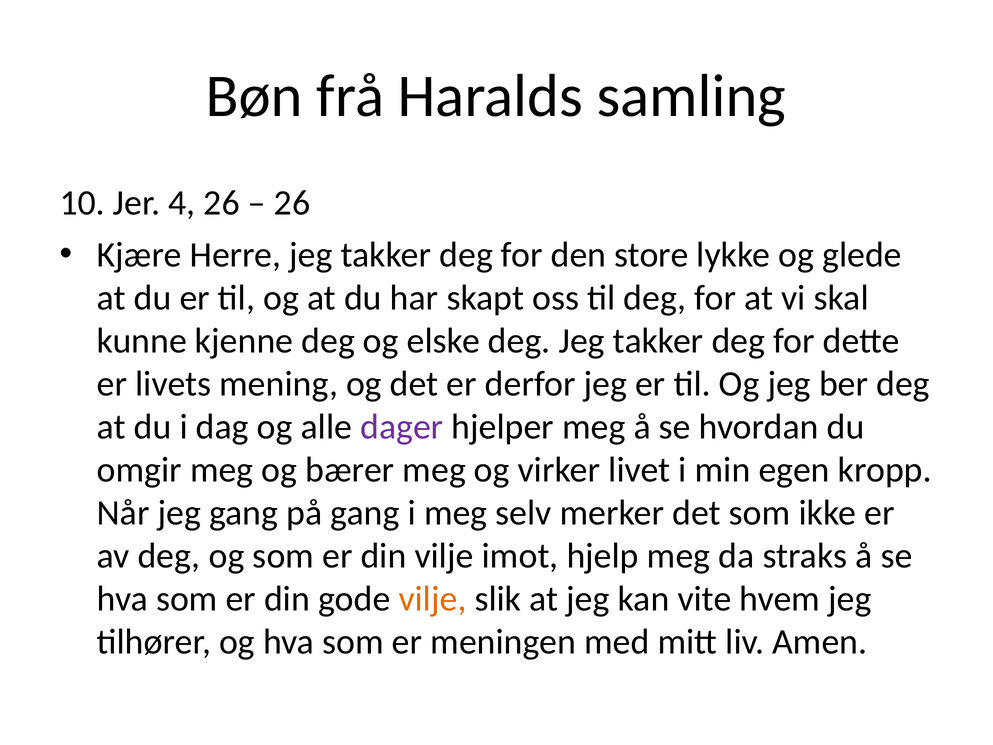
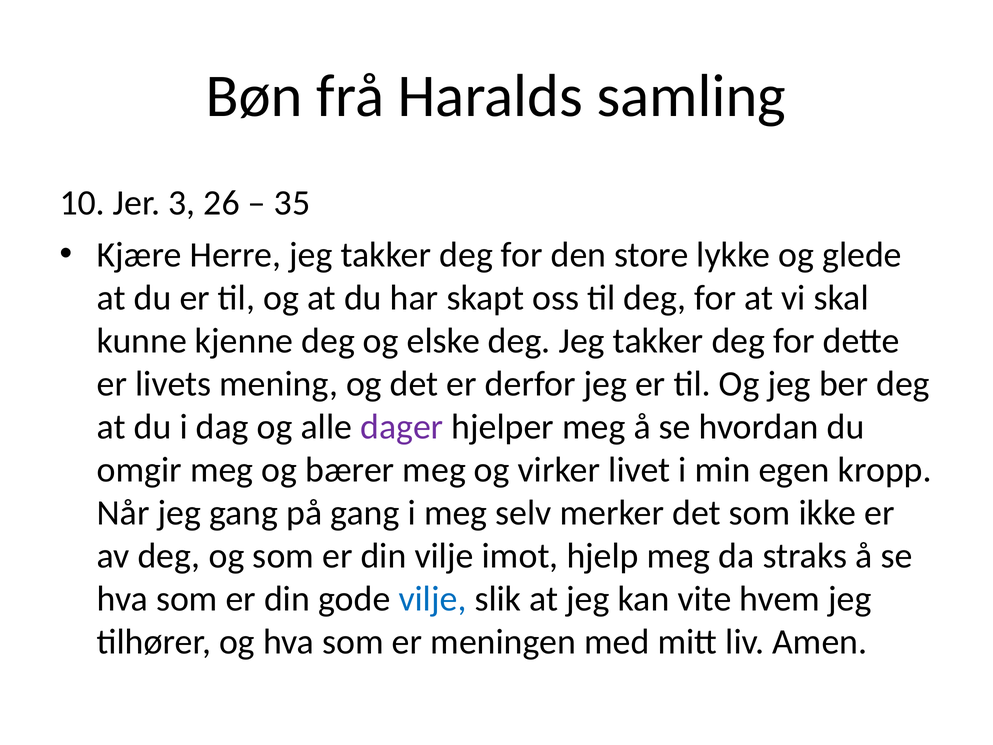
4: 4 -> 3
26 at (292, 203): 26 -> 35
vilje at (432, 599) colour: orange -> blue
